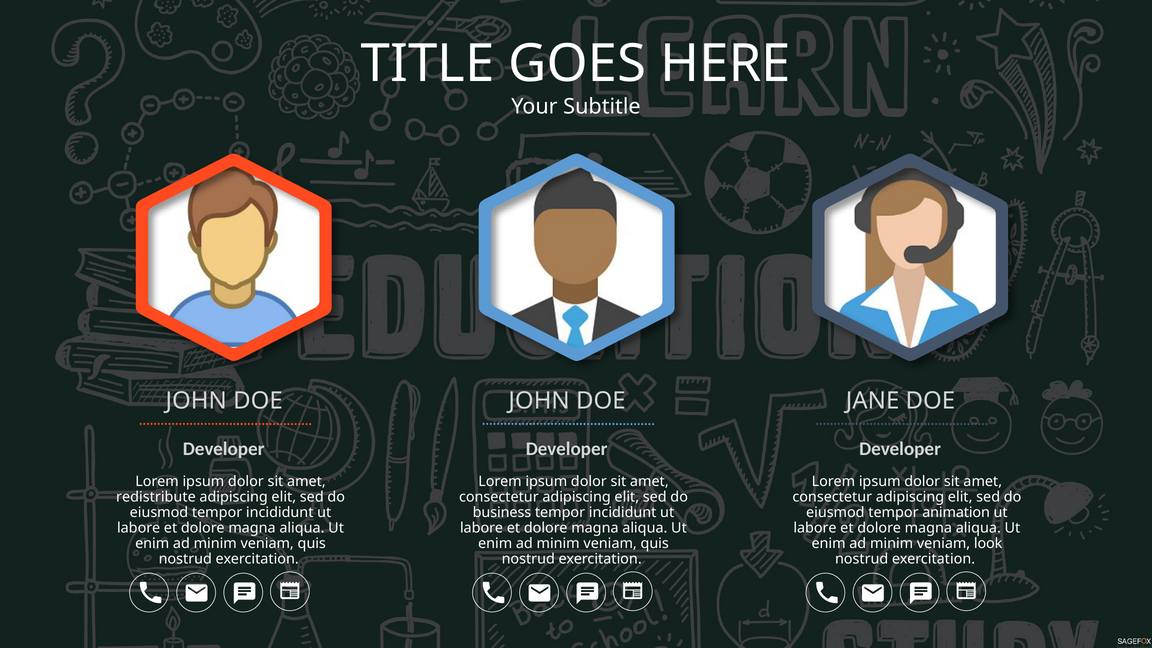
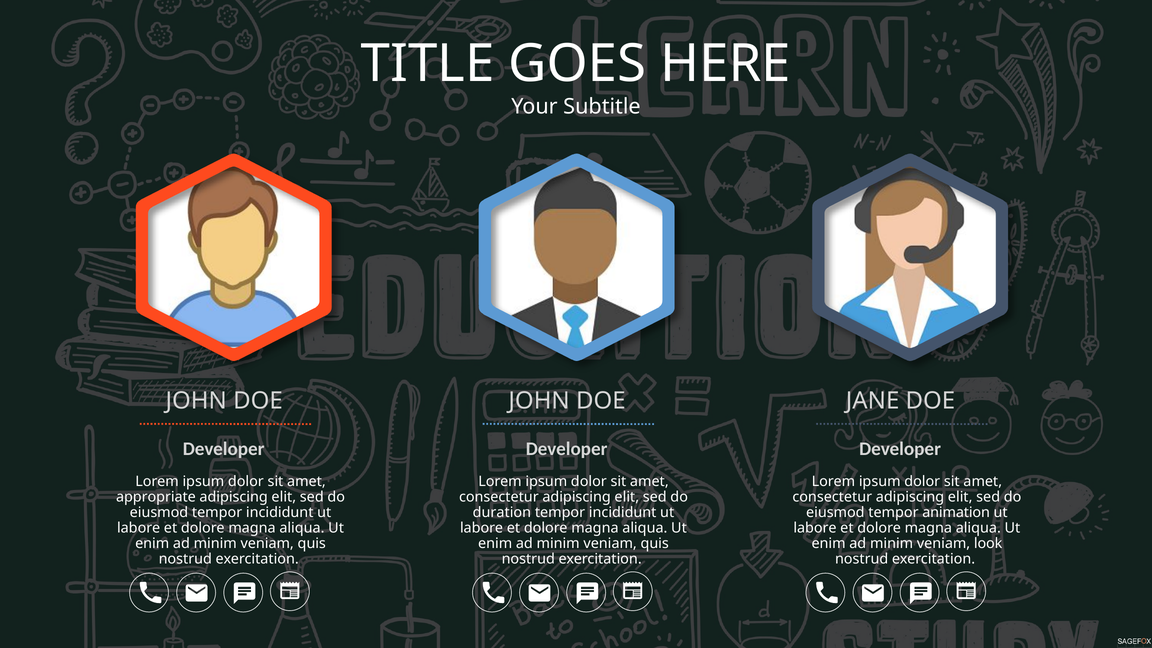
redistribute: redistribute -> appropriate
business: business -> duration
